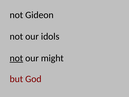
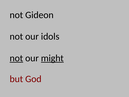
might underline: none -> present
